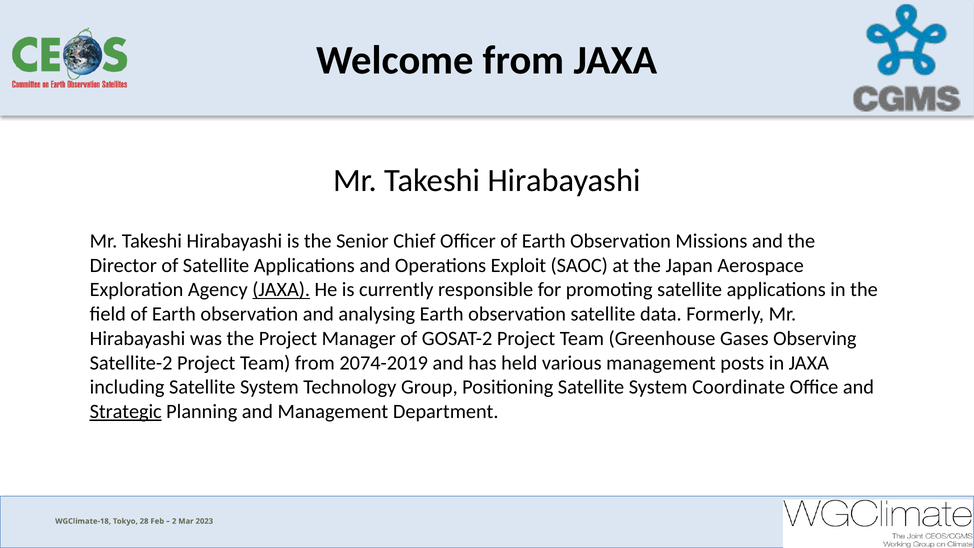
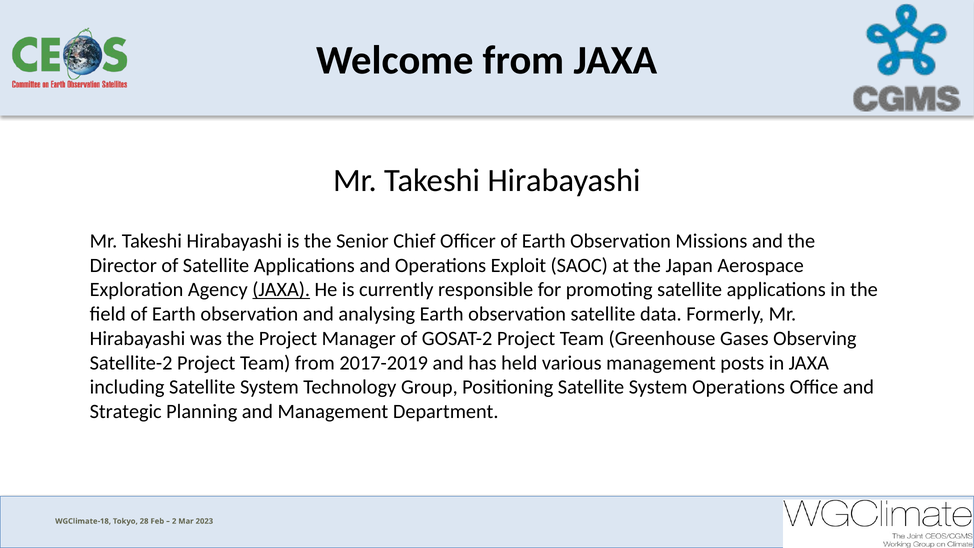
2074-2019: 2074-2019 -> 2017-2019
System Coordinate: Coordinate -> Operations
Strategic underline: present -> none
